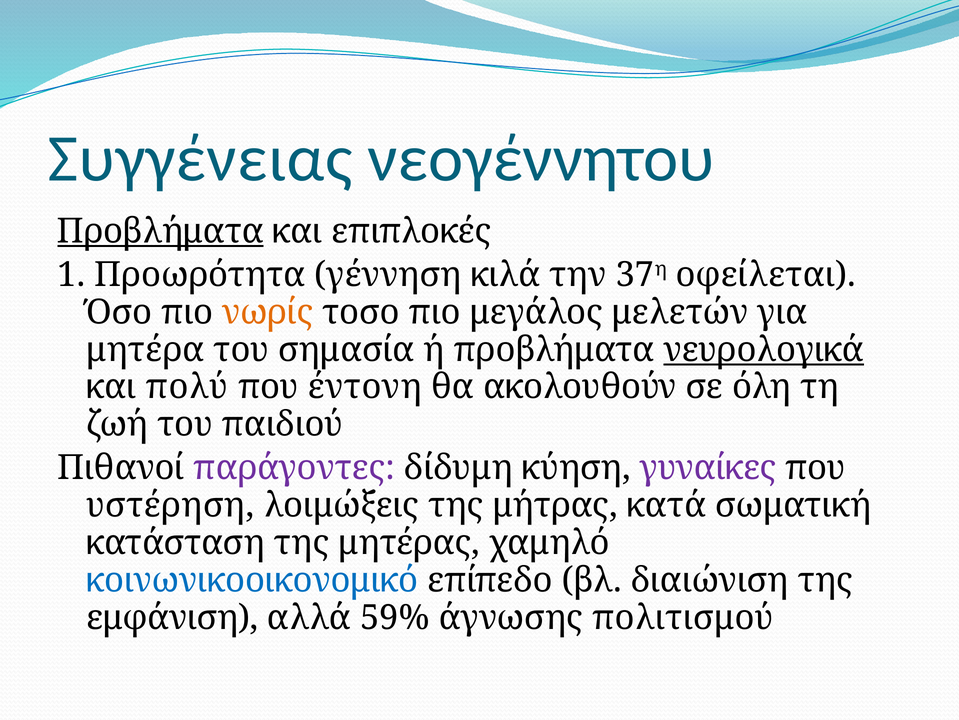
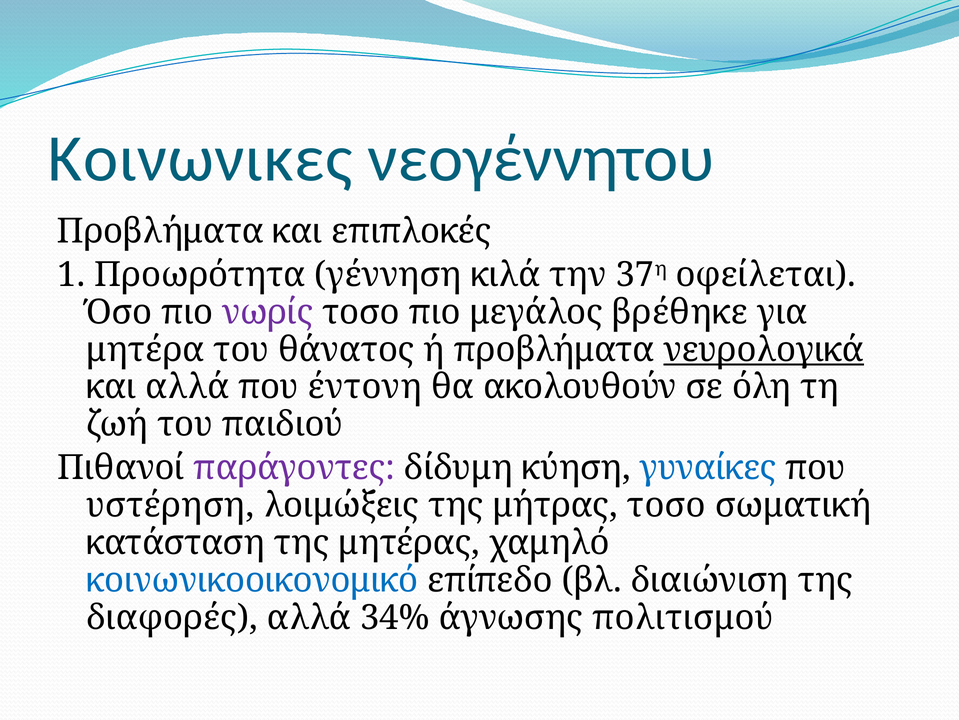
Συγγένειας: Συγγένειας -> Κοινωνικες
Προβλήματα at (160, 231) underline: present -> none
νωρίς colour: orange -> purple
μελετών: μελετών -> βρέθηκε
σημασία: σημασία -> θάνατος
και πολύ: πολύ -> αλλά
γυναίκες colour: purple -> blue
μήτρας κατά: κατά -> τοσο
εμφάνιση: εμφάνιση -> διαφορές
59%: 59% -> 34%
